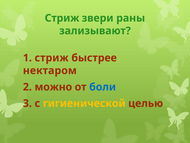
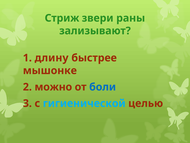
1 стриж: стриж -> длину
нектаром: нектаром -> мышонке
гигиенической colour: yellow -> light blue
